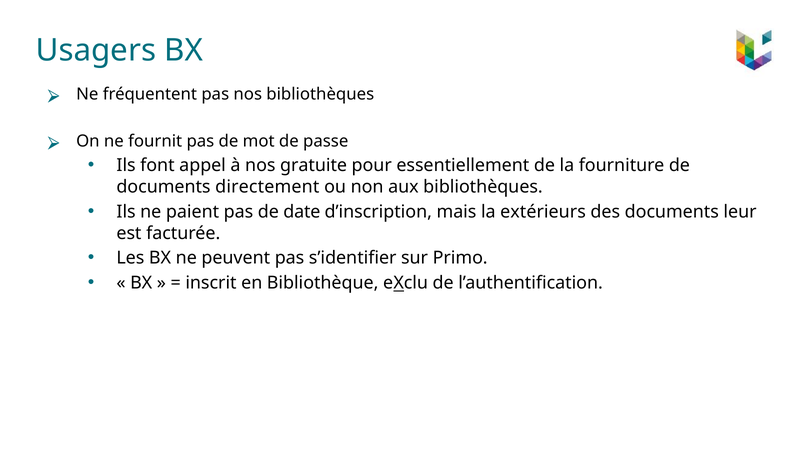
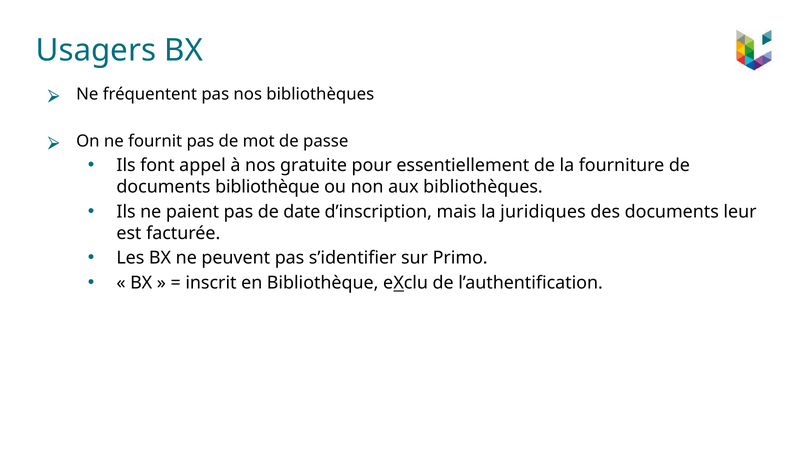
documents directement: directement -> bibliothèque
extérieurs: extérieurs -> juridiques
